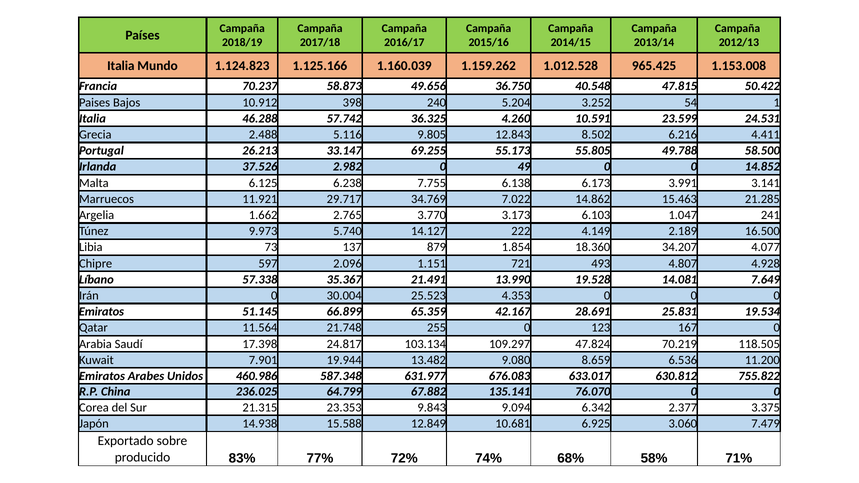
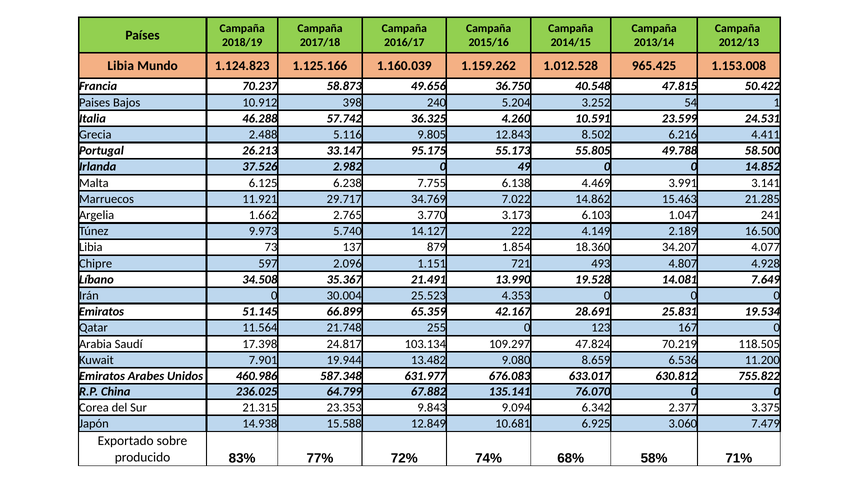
Italia at (121, 66): Italia -> Libia
69.255: 69.255 -> 95.175
6.173: 6.173 -> 4.469
57.338: 57.338 -> 34.508
